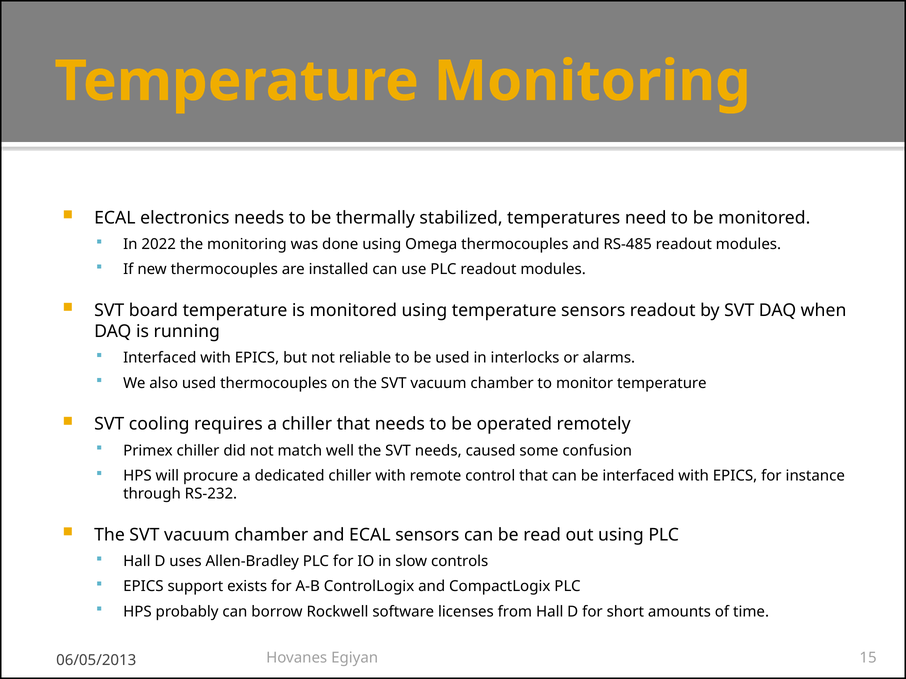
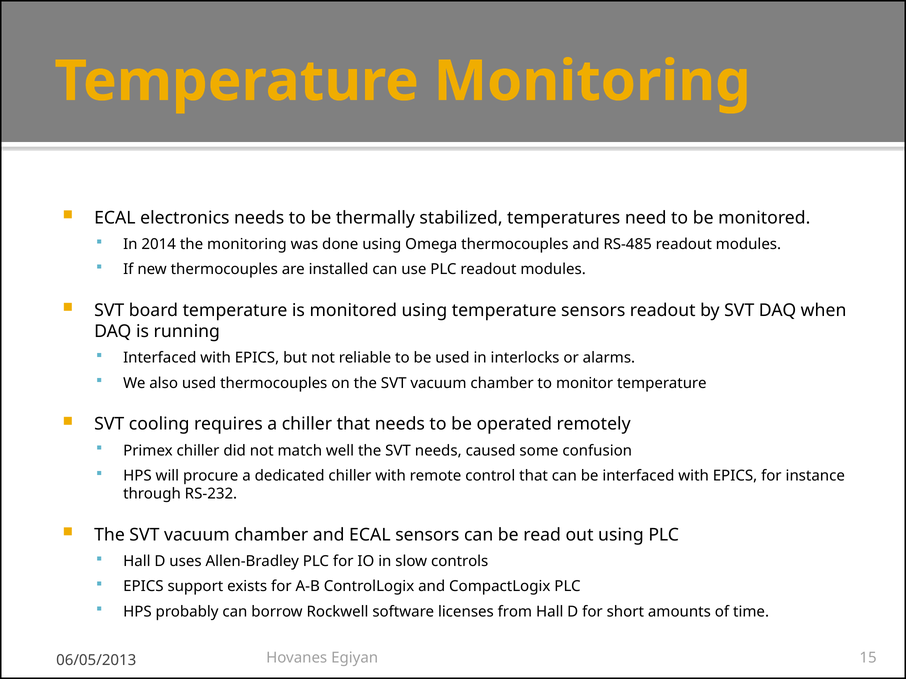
2022: 2022 -> 2014
